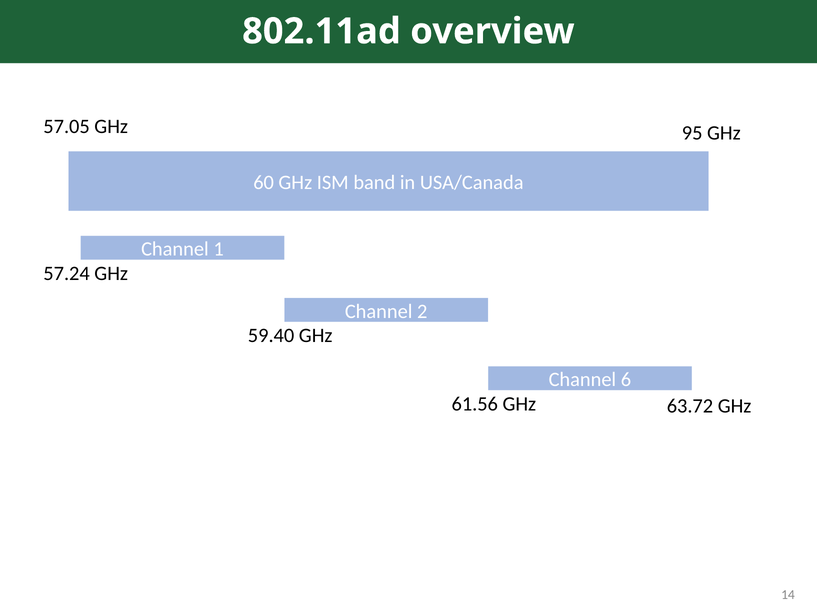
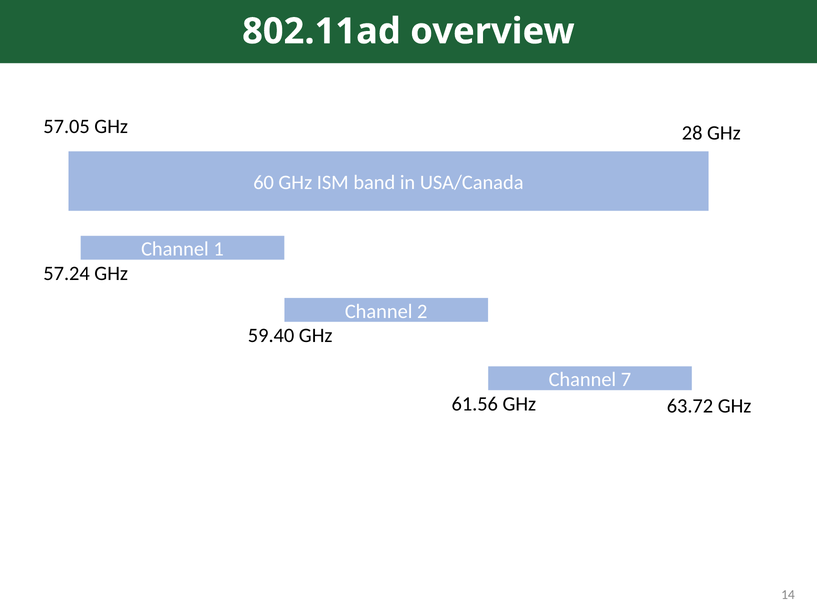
95: 95 -> 28
6: 6 -> 7
